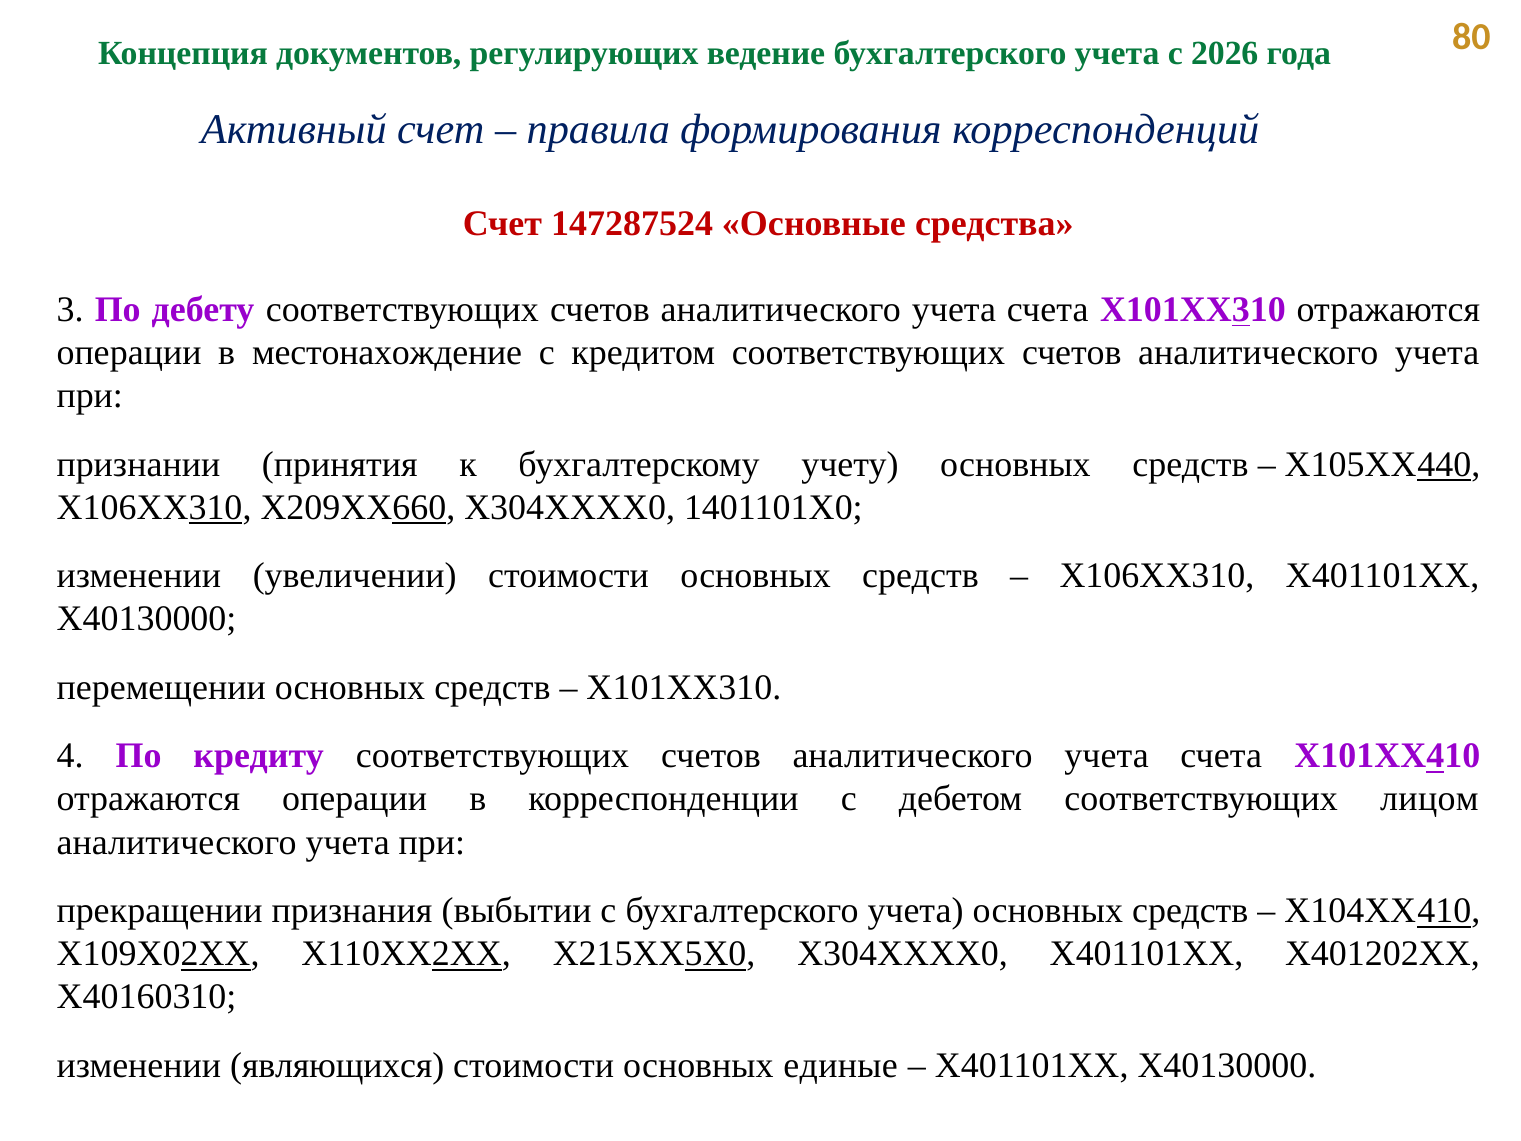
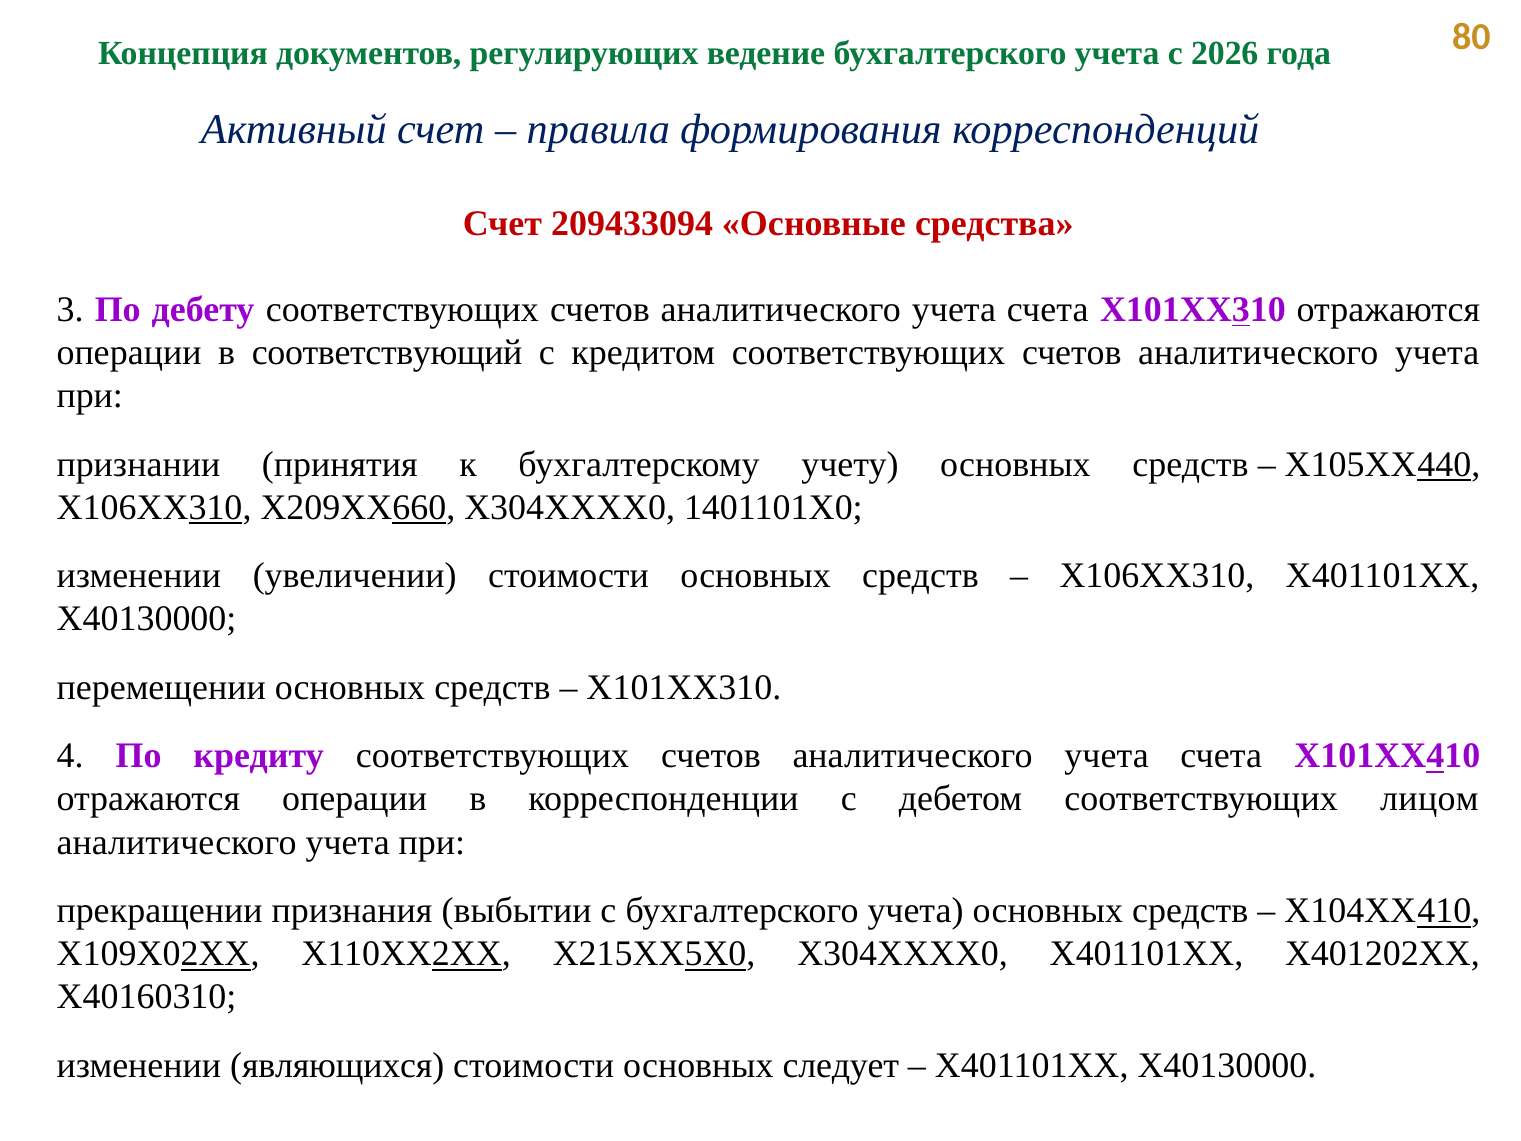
147287524: 147287524 -> 209433094
местонахождение: местонахождение -> соответствующий
единые: единые -> следует
